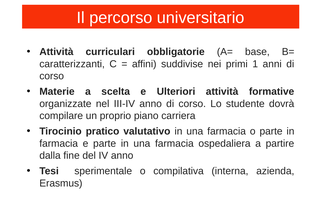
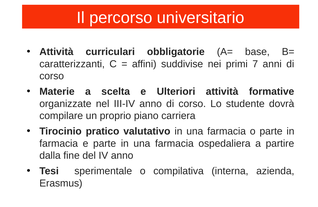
1: 1 -> 7
